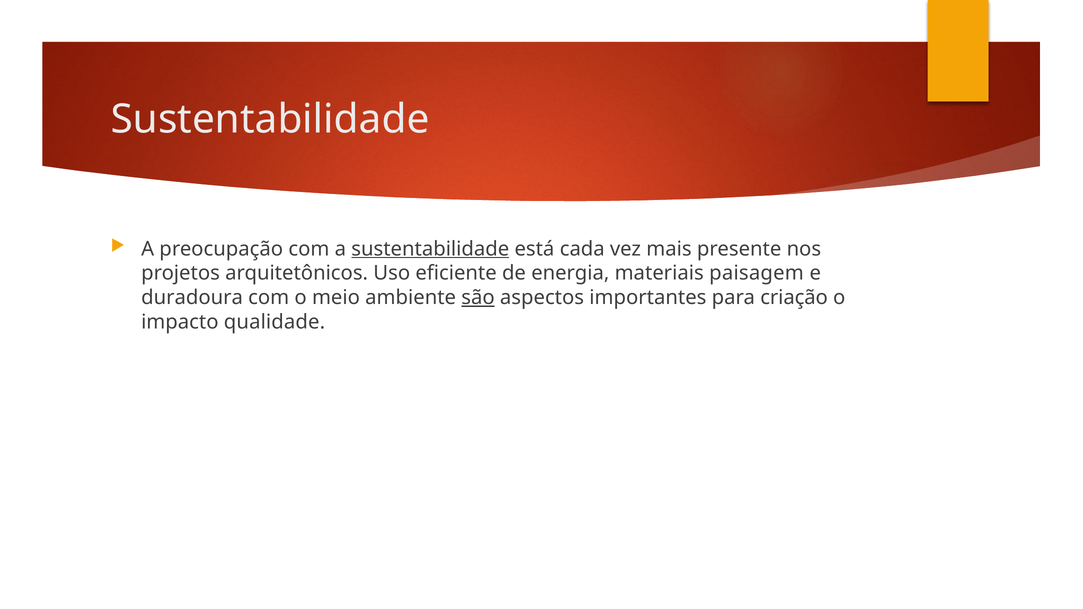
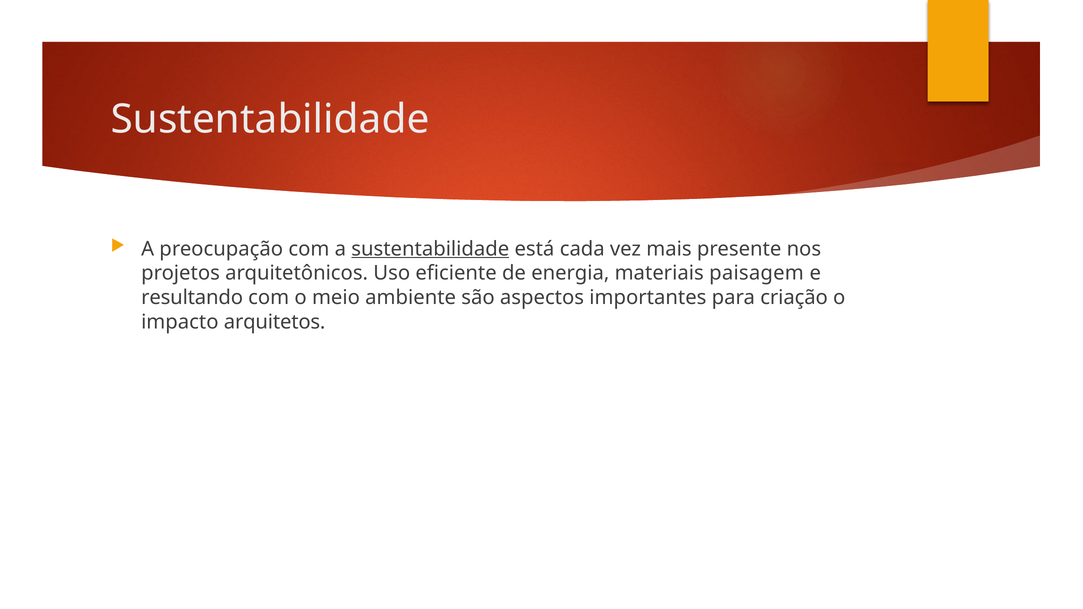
duradoura: duradoura -> resultando
são underline: present -> none
qualidade: qualidade -> arquitetos
